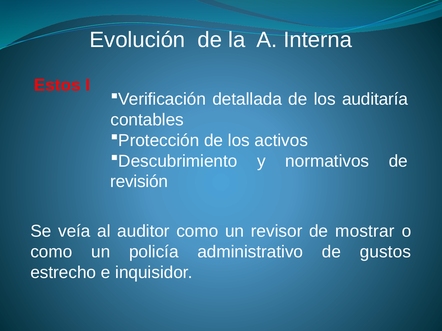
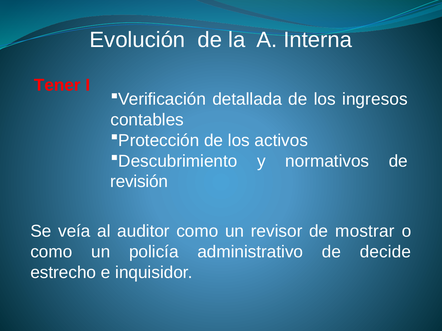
Estos: Estos -> Tener
auditaría: auditaría -> ingresos
gustos: gustos -> decide
